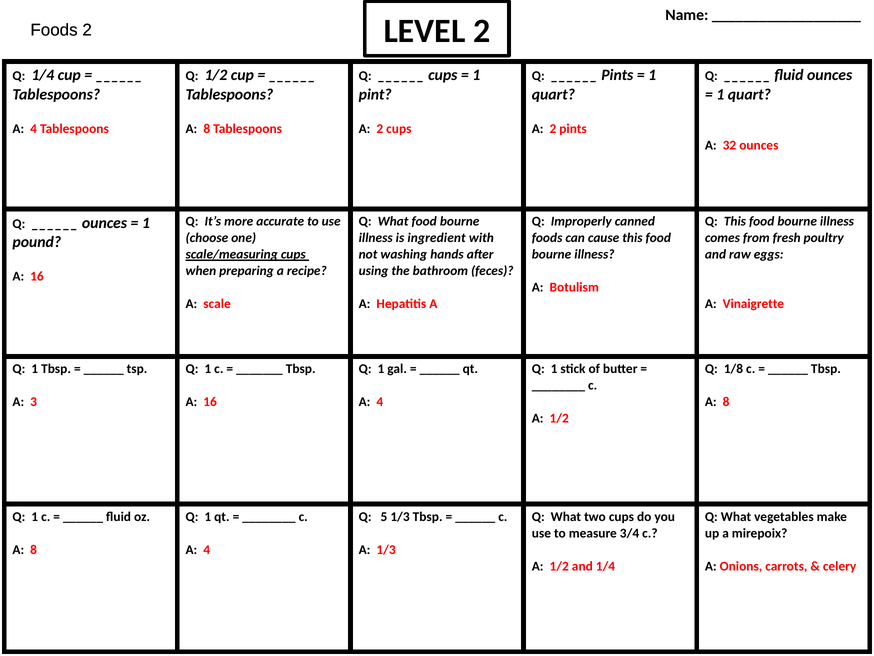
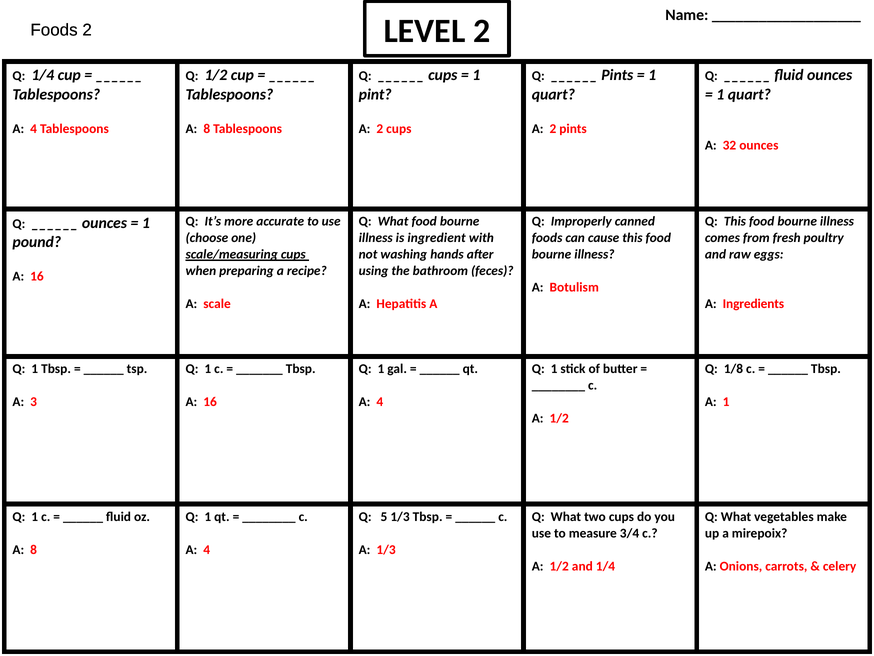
Vinaigrette: Vinaigrette -> Ingredients
8 at (726, 402): 8 -> 1
